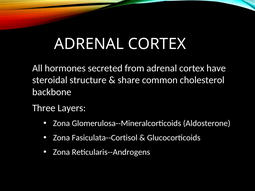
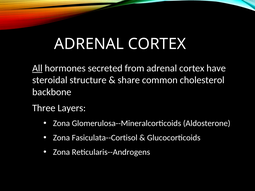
All underline: none -> present
